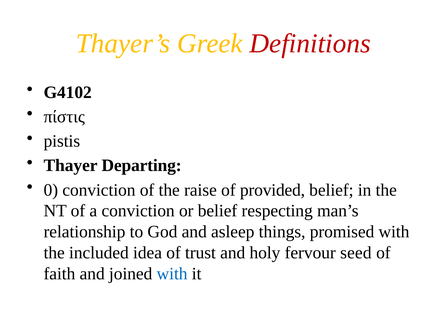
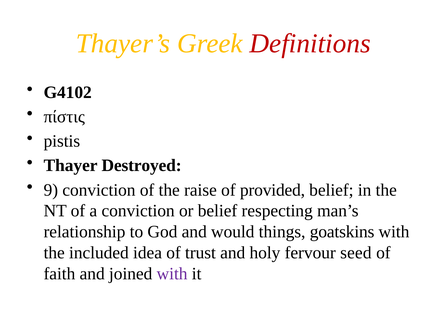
Departing: Departing -> Destroyed
0: 0 -> 9
asleep: asleep -> would
promised: promised -> goatskins
with at (172, 273) colour: blue -> purple
